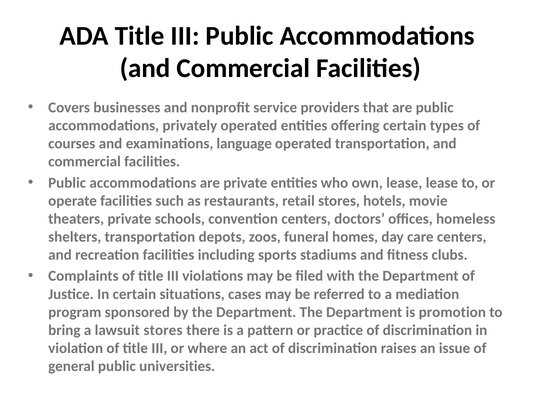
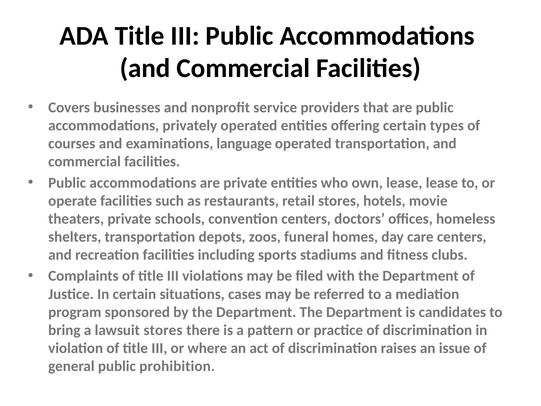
promotion: promotion -> candidates
universities: universities -> prohibition
